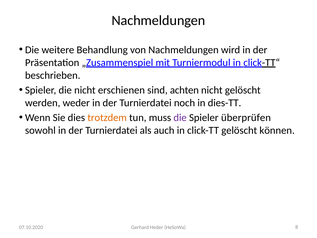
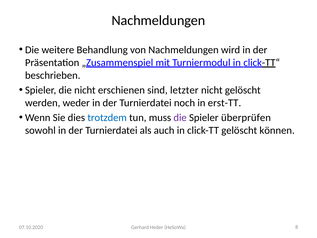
achten: achten -> letzter
dies-TT: dies-TT -> erst-TT
trotzdem colour: orange -> blue
